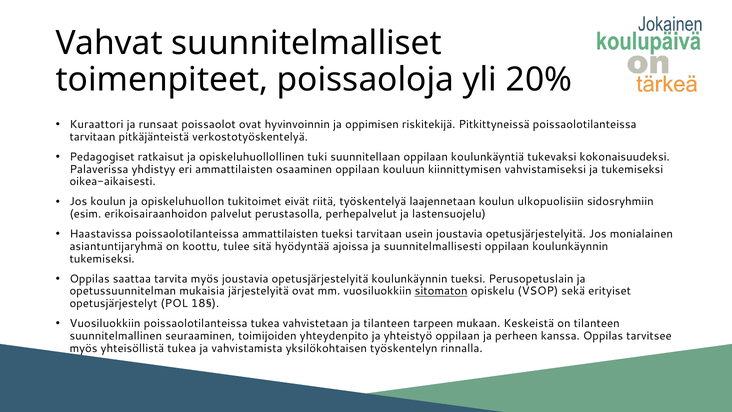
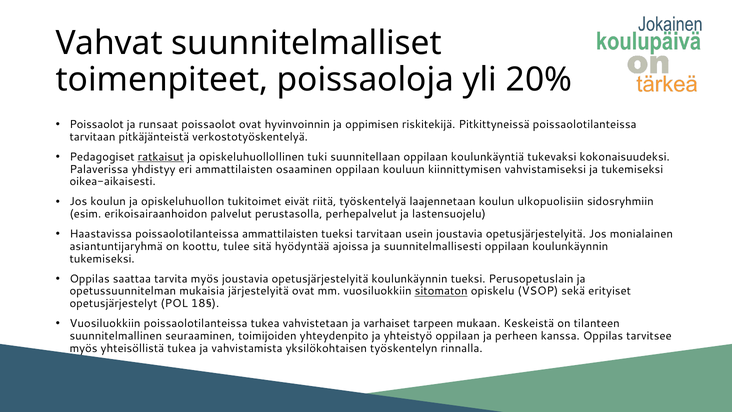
Kuraattori at (96, 125): Kuraattori -> Poissaolot
ratkaisut underline: none -> present
ja tilanteen: tilanteen -> varhaiset
